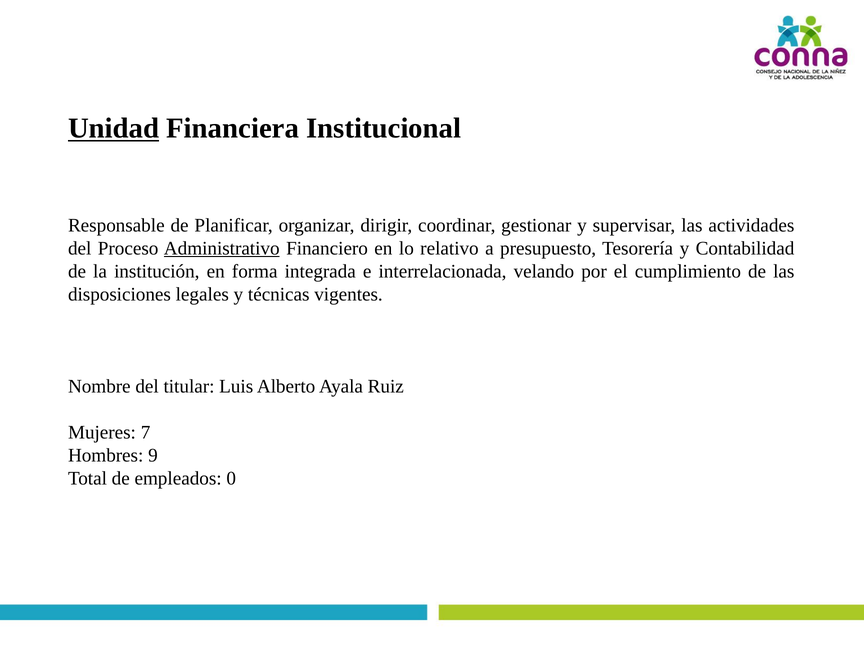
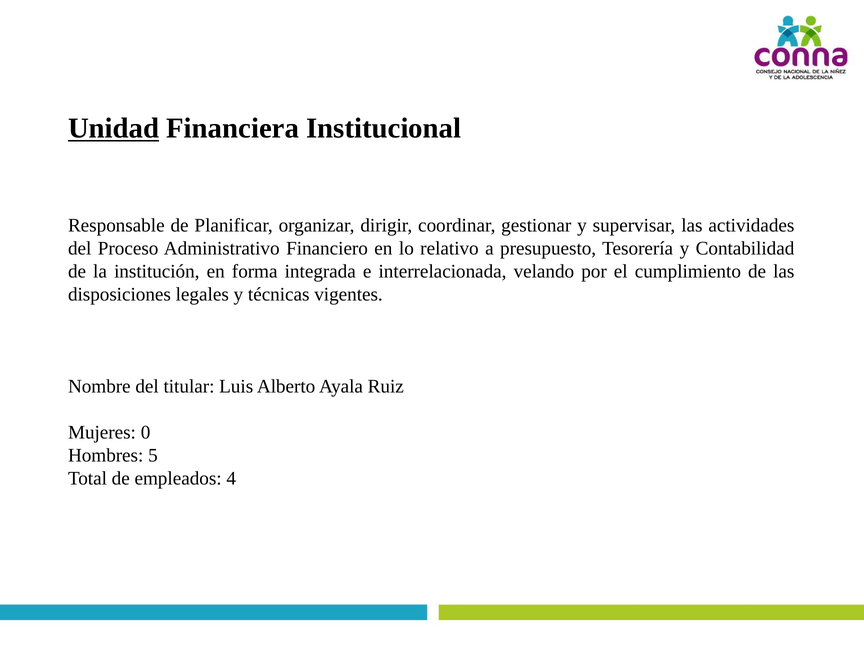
Administrativo underline: present -> none
7: 7 -> 0
9: 9 -> 5
0: 0 -> 4
